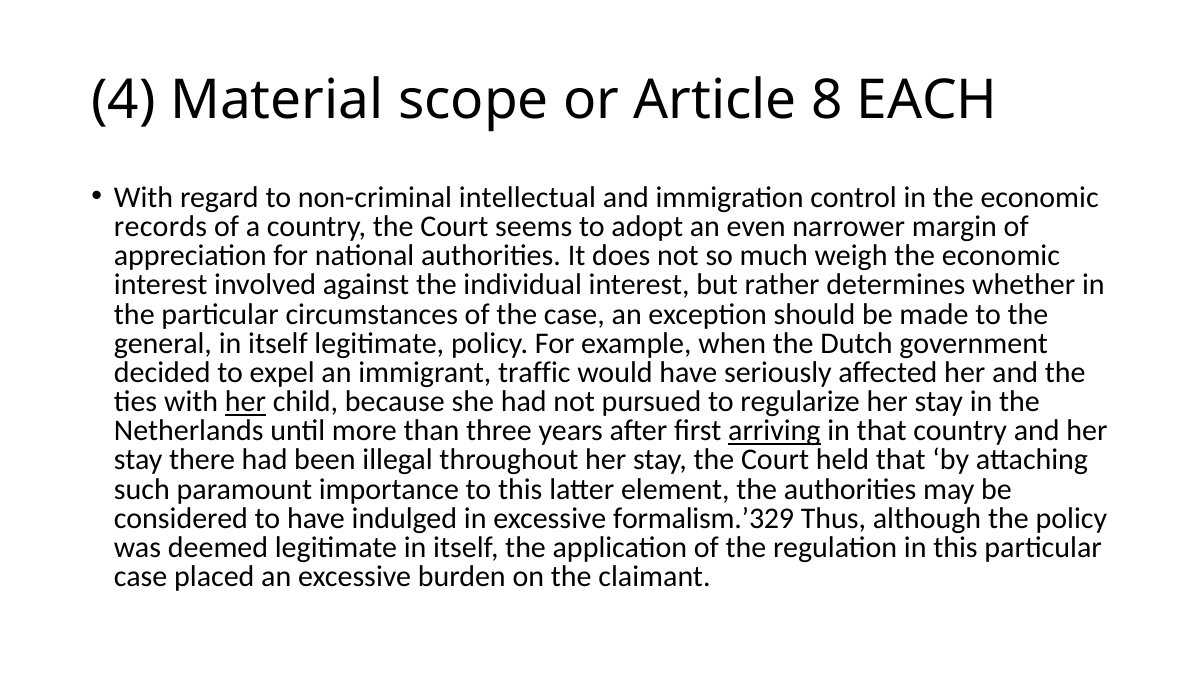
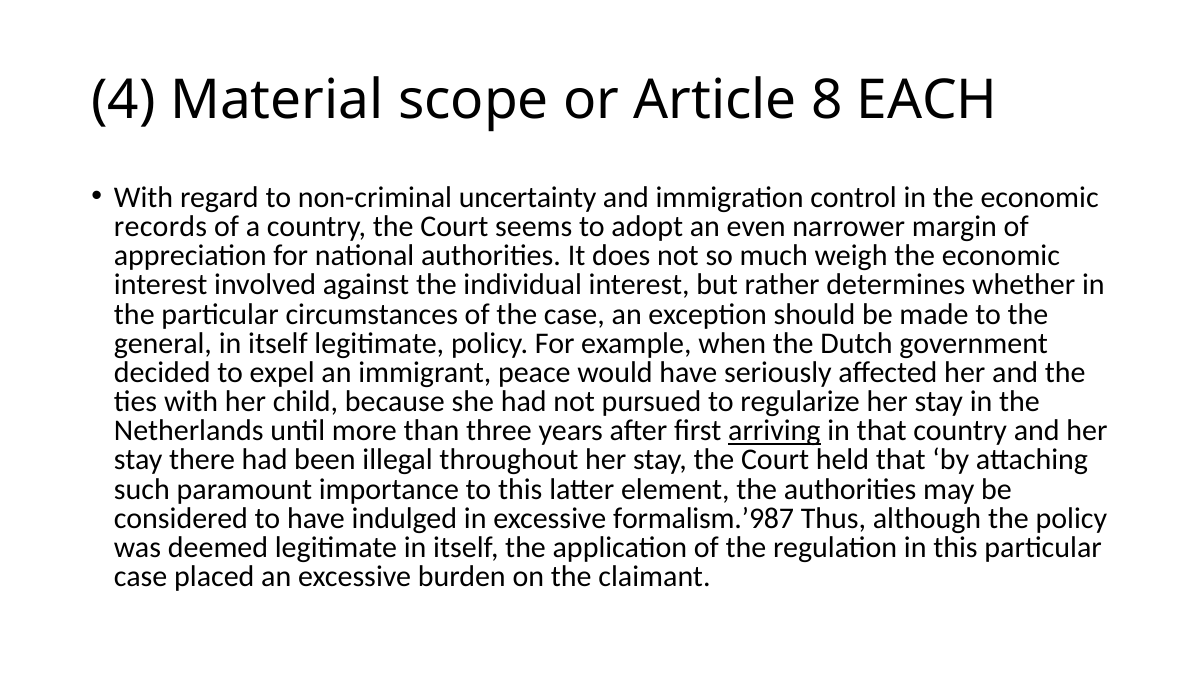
intellectual: intellectual -> uncertainty
traffic: traffic -> peace
her at (245, 402) underline: present -> none
formalism.’329: formalism.’329 -> formalism.’987
